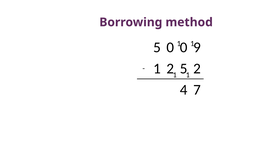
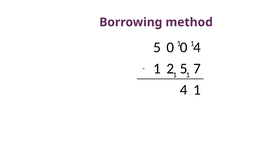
0 9: 9 -> 4
5 2: 2 -> 7
4 7: 7 -> 1
